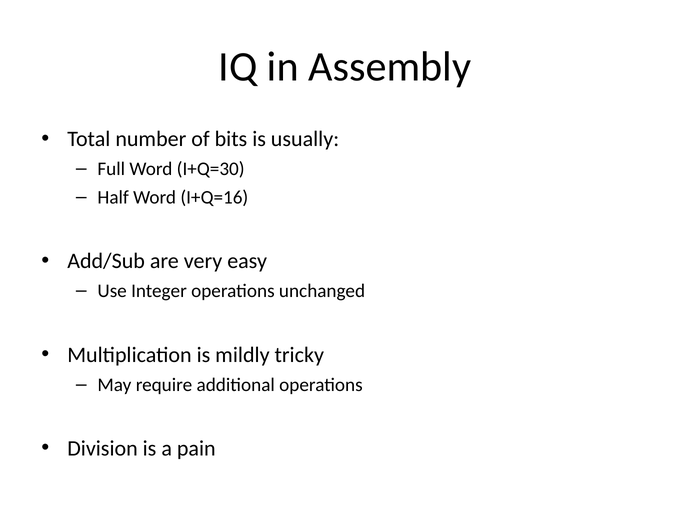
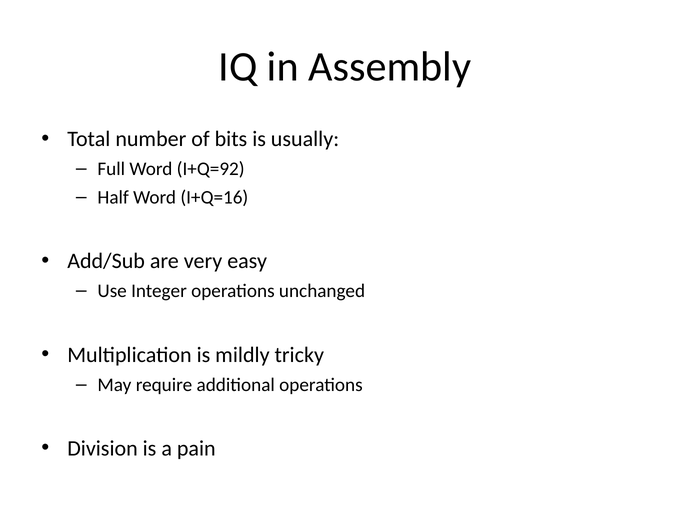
I+Q=30: I+Q=30 -> I+Q=92
